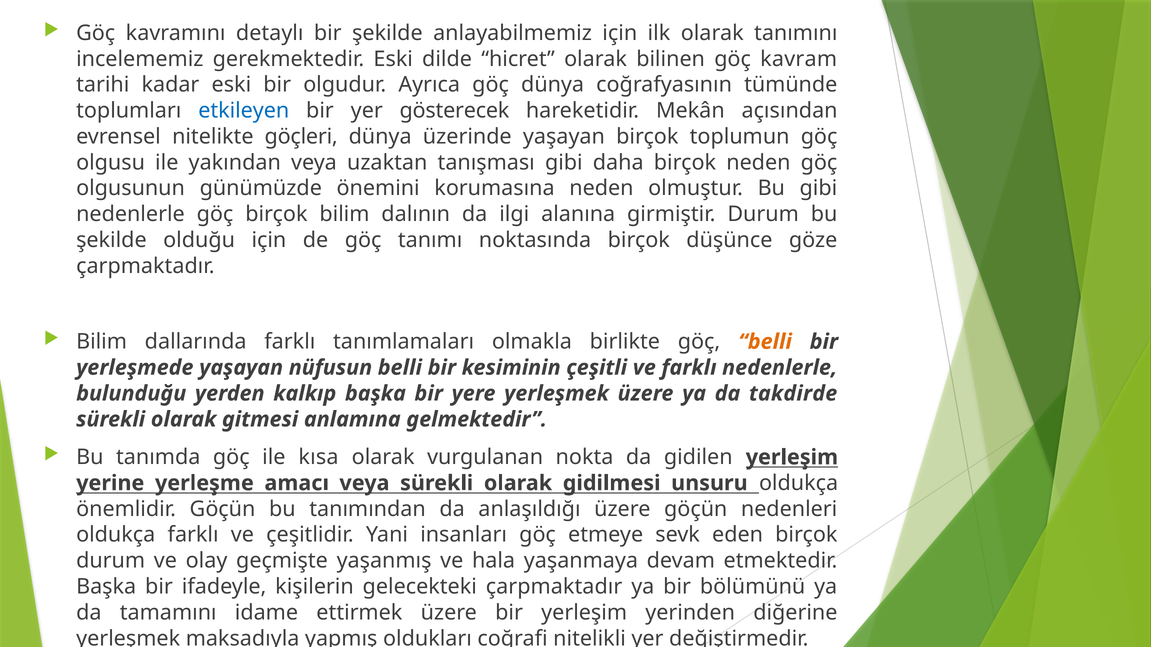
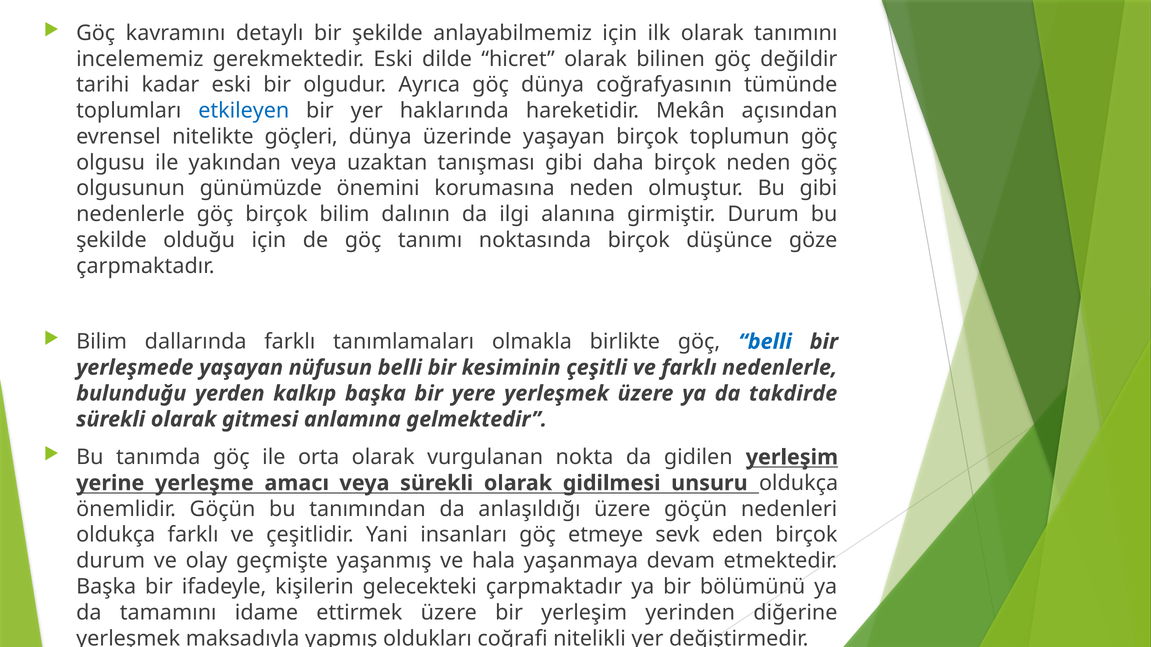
kavram: kavram -> değildir
gösterecek: gösterecek -> haklarında
belli at (765, 342) colour: orange -> blue
kısa: kısa -> orta
